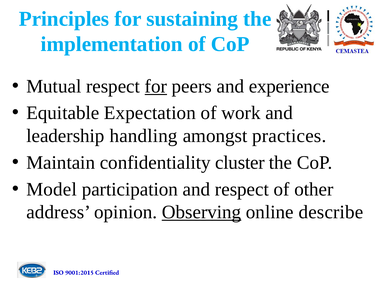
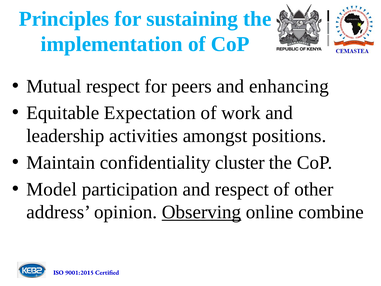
for at (156, 86) underline: present -> none
experience: experience -> enhancing
handling: handling -> activities
practices: practices -> positions
describe: describe -> combine
